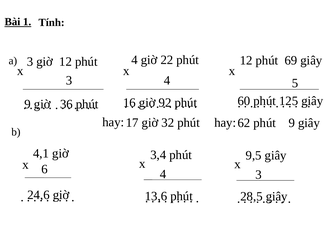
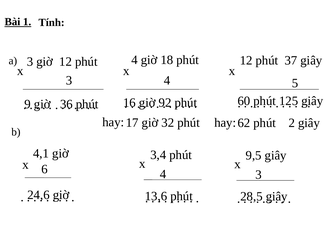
22: 22 -> 18
69: 69 -> 37
phút 9: 9 -> 2
